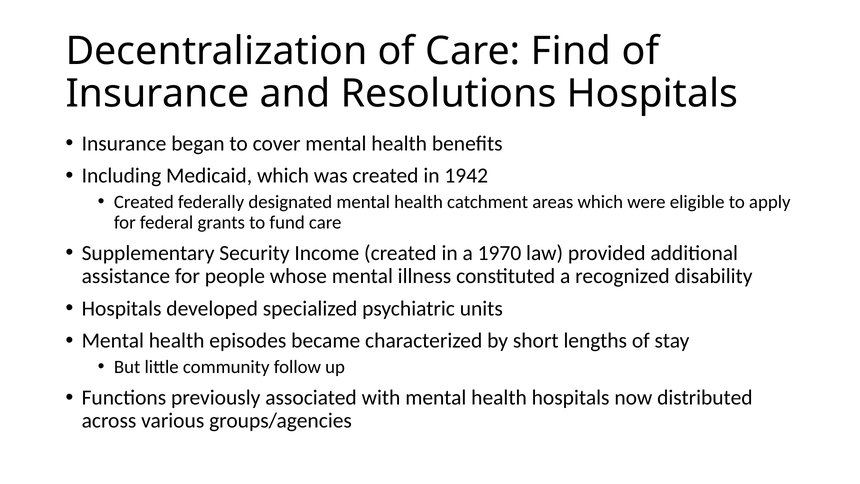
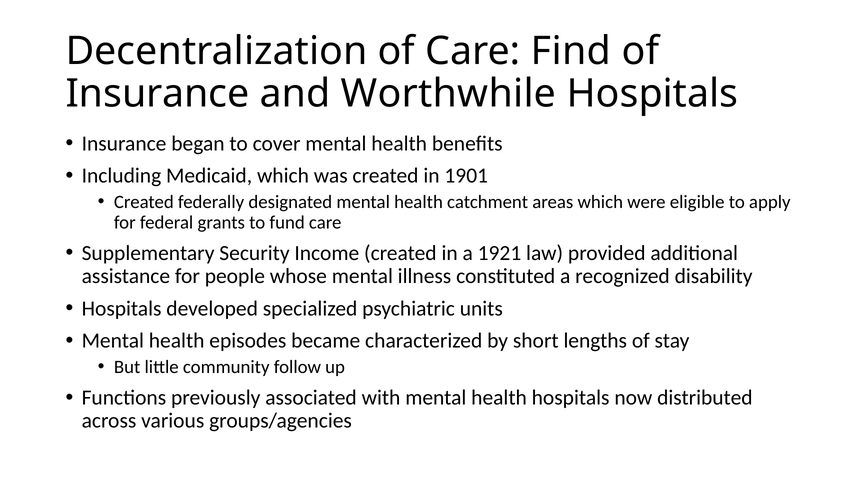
Resolutions: Resolutions -> Worthwhile
1942: 1942 -> 1901
1970: 1970 -> 1921
